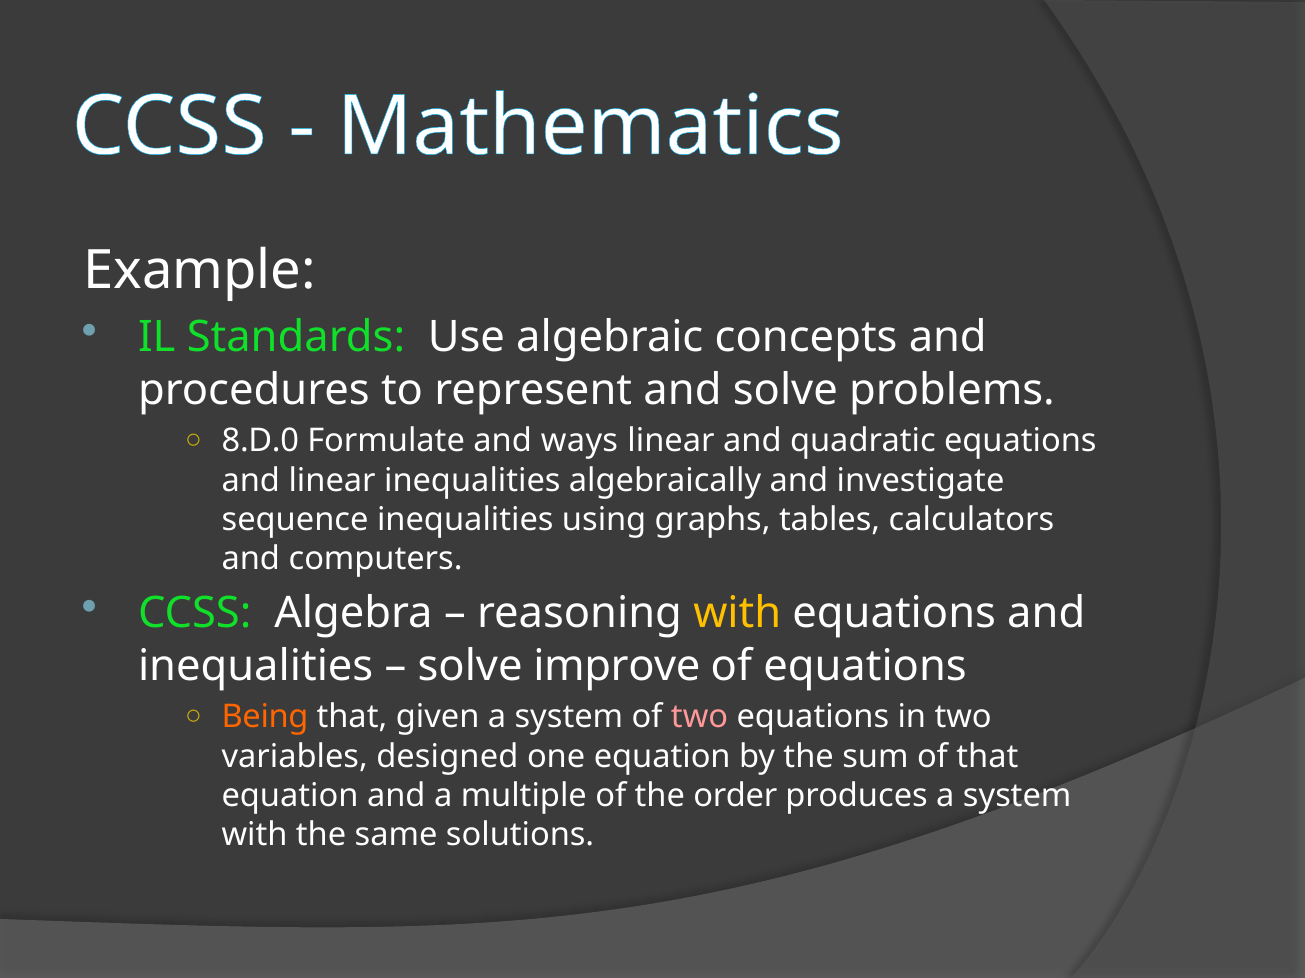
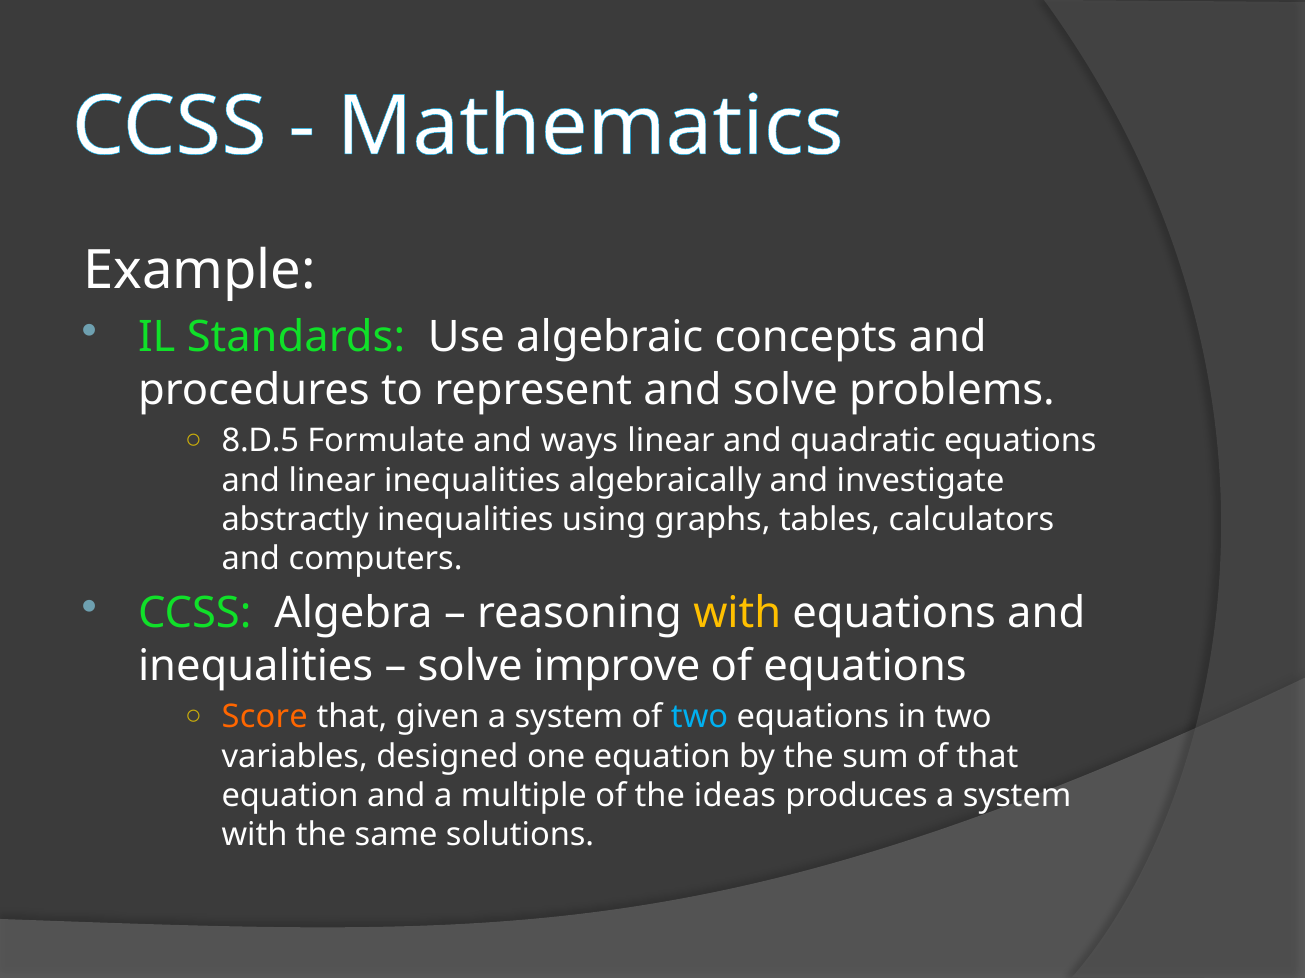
8.D.0: 8.D.0 -> 8.D.5
sequence: sequence -> abstractly
Being: Being -> Score
two at (700, 718) colour: pink -> light blue
order: order -> ideas
